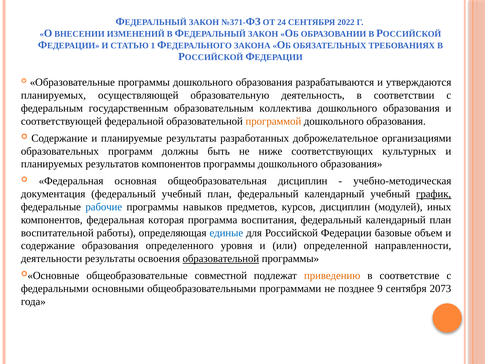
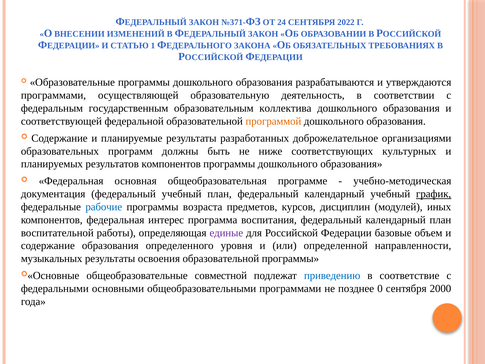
планируемых at (53, 95): планируемых -> программами
общеобразовательная дисциплин: дисциплин -> программе
навыков: навыков -> возраста
которая: которая -> интерес
единые colour: blue -> purple
деятельности: деятельности -> музыкальных
образовательной at (221, 258) underline: present -> none
приведению colour: orange -> blue
9: 9 -> 0
2073: 2073 -> 2000
